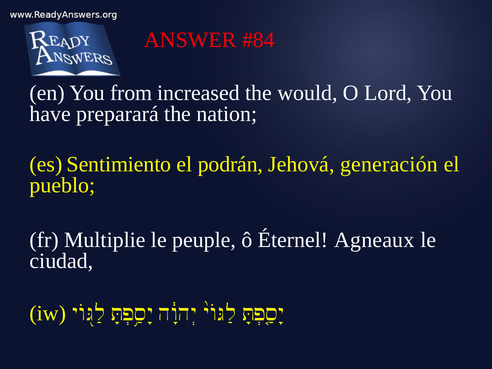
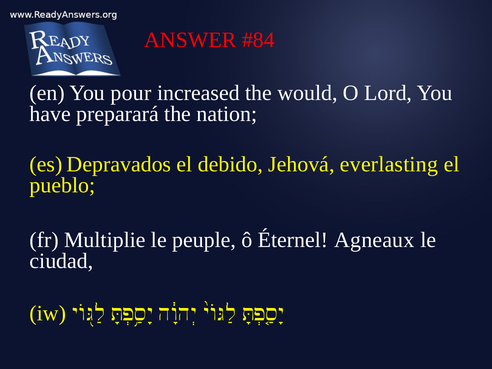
from: from -> pour
Sentimiento: Sentimiento -> Depravados
podrán: podrán -> debido
generación: generación -> everlasting
